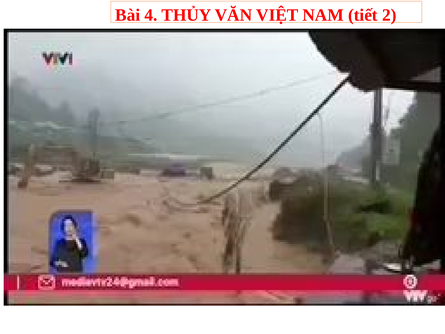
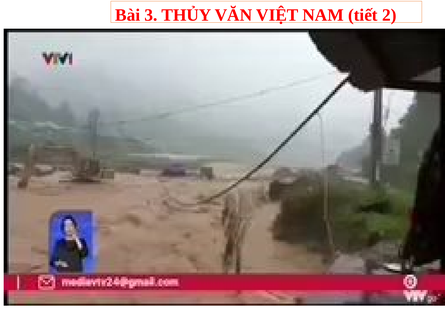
4: 4 -> 3
